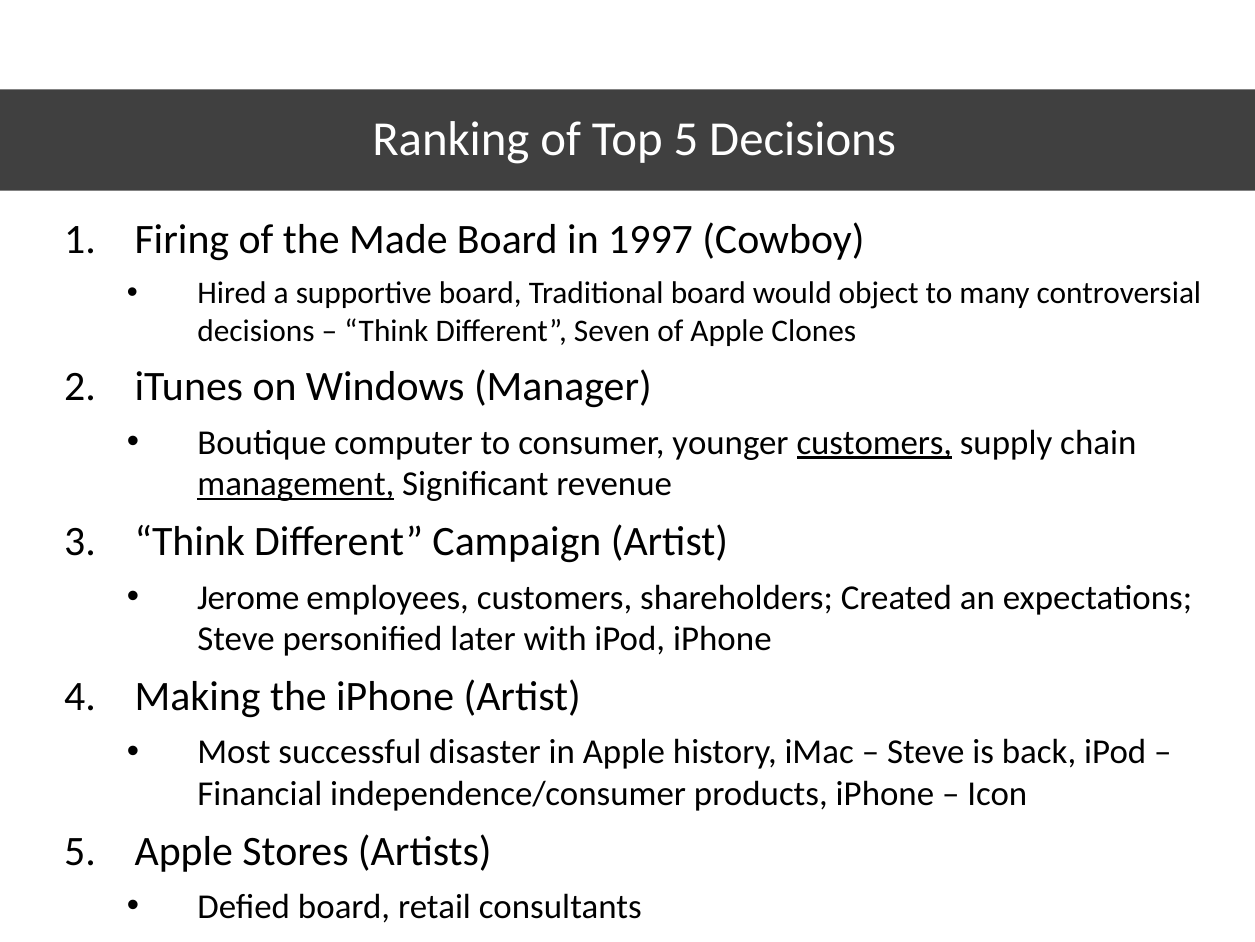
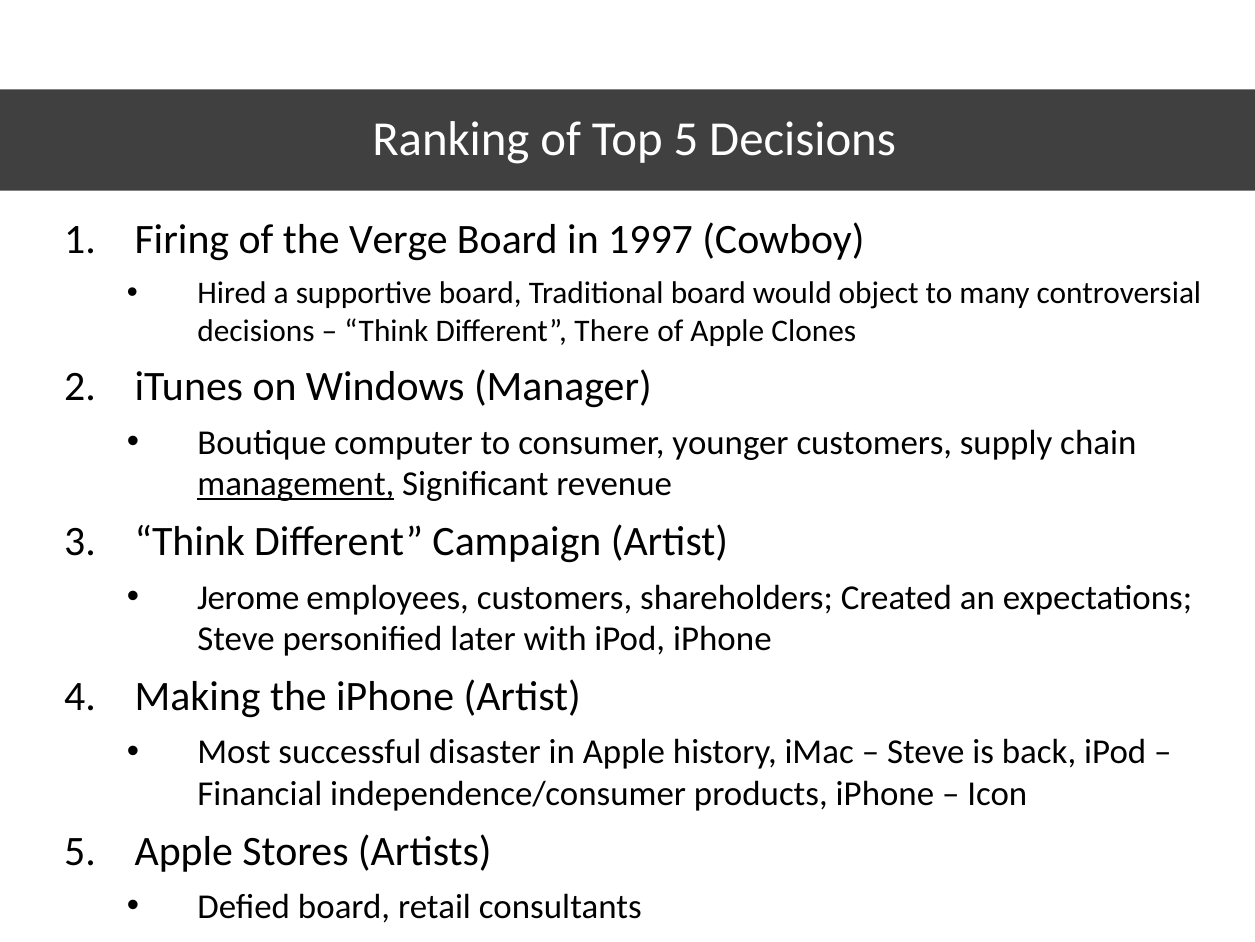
Made: Made -> Verge
Seven: Seven -> There
customers at (874, 442) underline: present -> none
